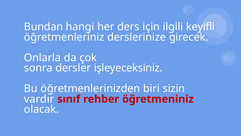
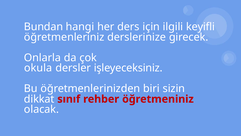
sonra: sonra -> okula
vardır: vardır -> dikkat
